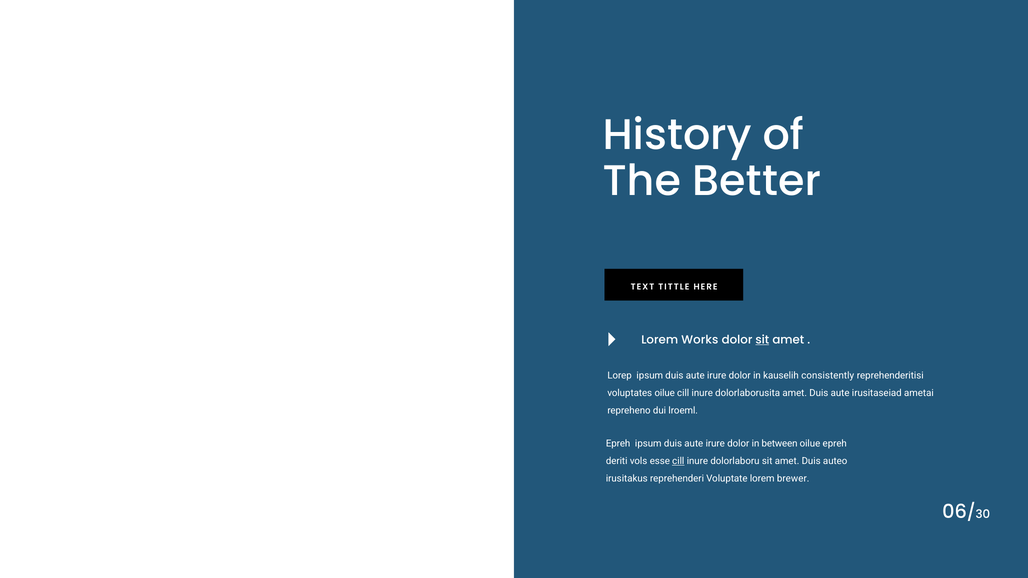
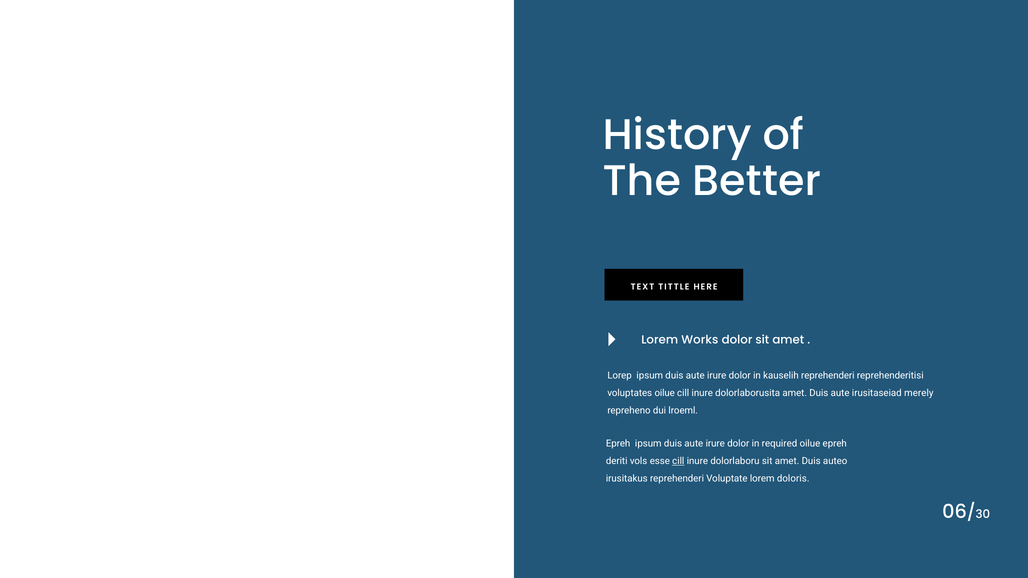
sit at (762, 340) underline: present -> none
kauselih consistently: consistently -> reprehenderi
ametai: ametai -> merely
between: between -> required
brewer: brewer -> doloris
